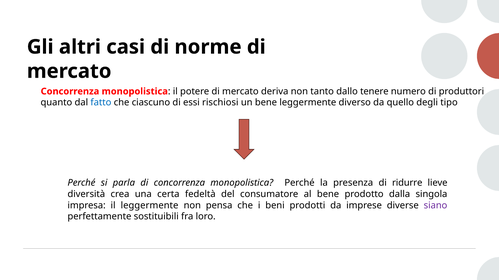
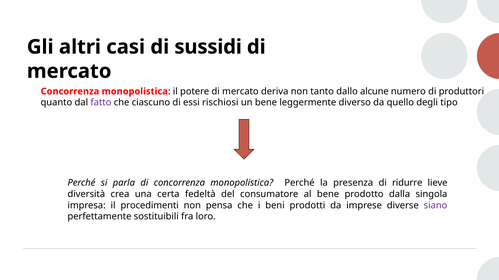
norme: norme -> sussidi
tenere: tenere -> alcune
fatto colour: blue -> purple
il leggermente: leggermente -> procedimenti
